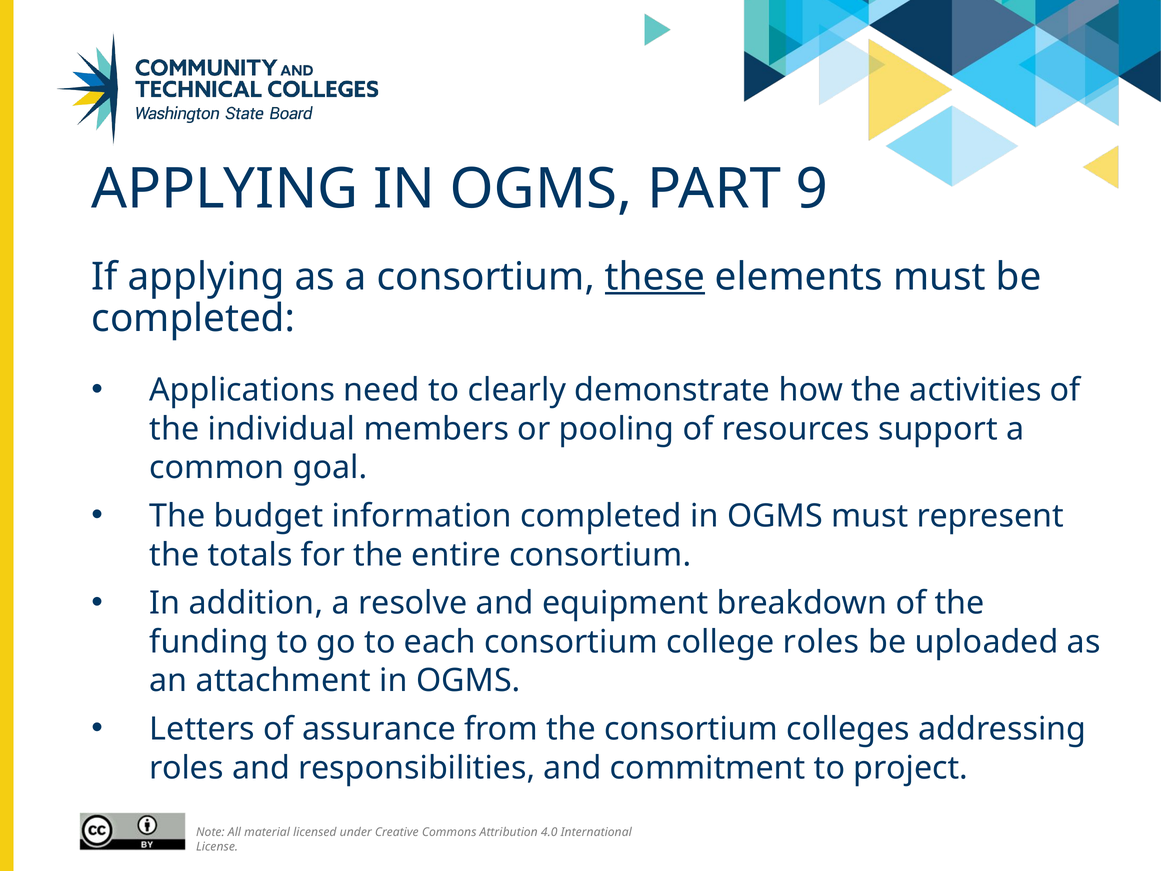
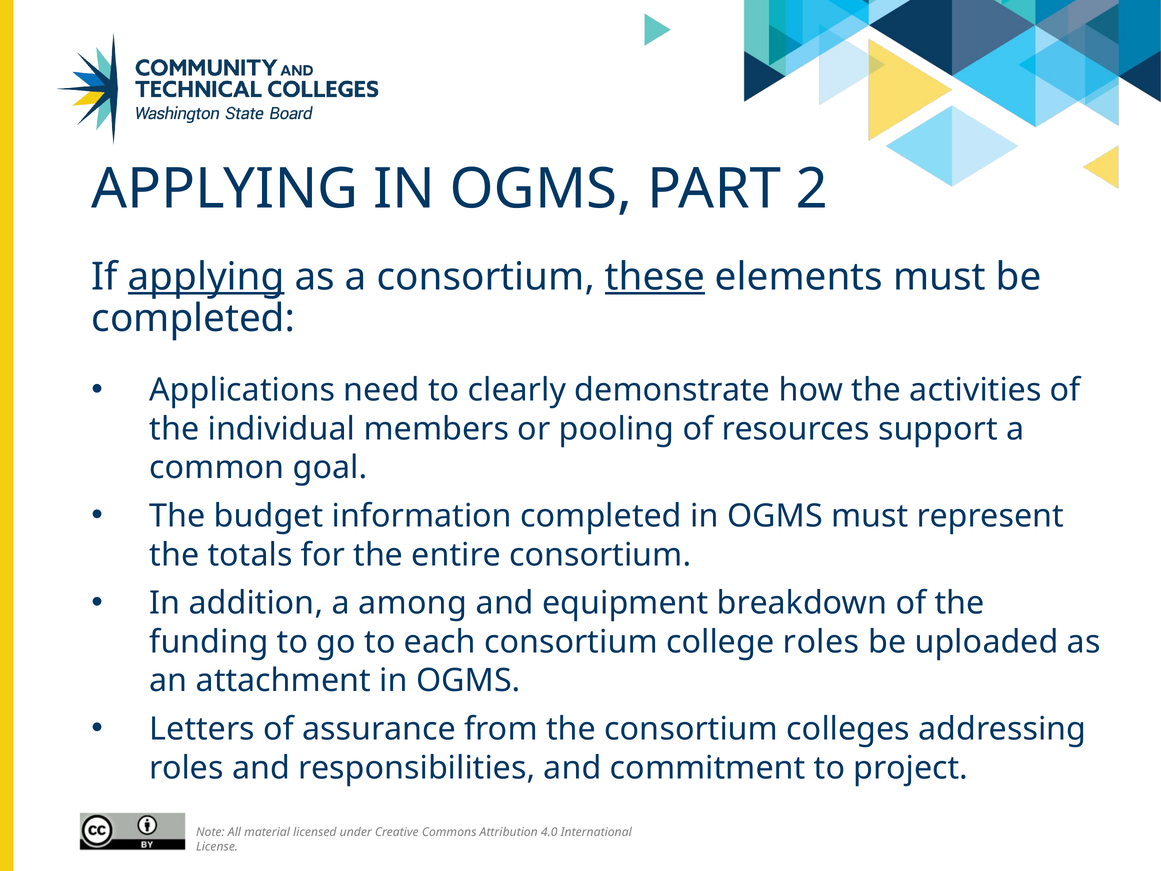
9: 9 -> 2
applying at (206, 277) underline: none -> present
resolve: resolve -> among
